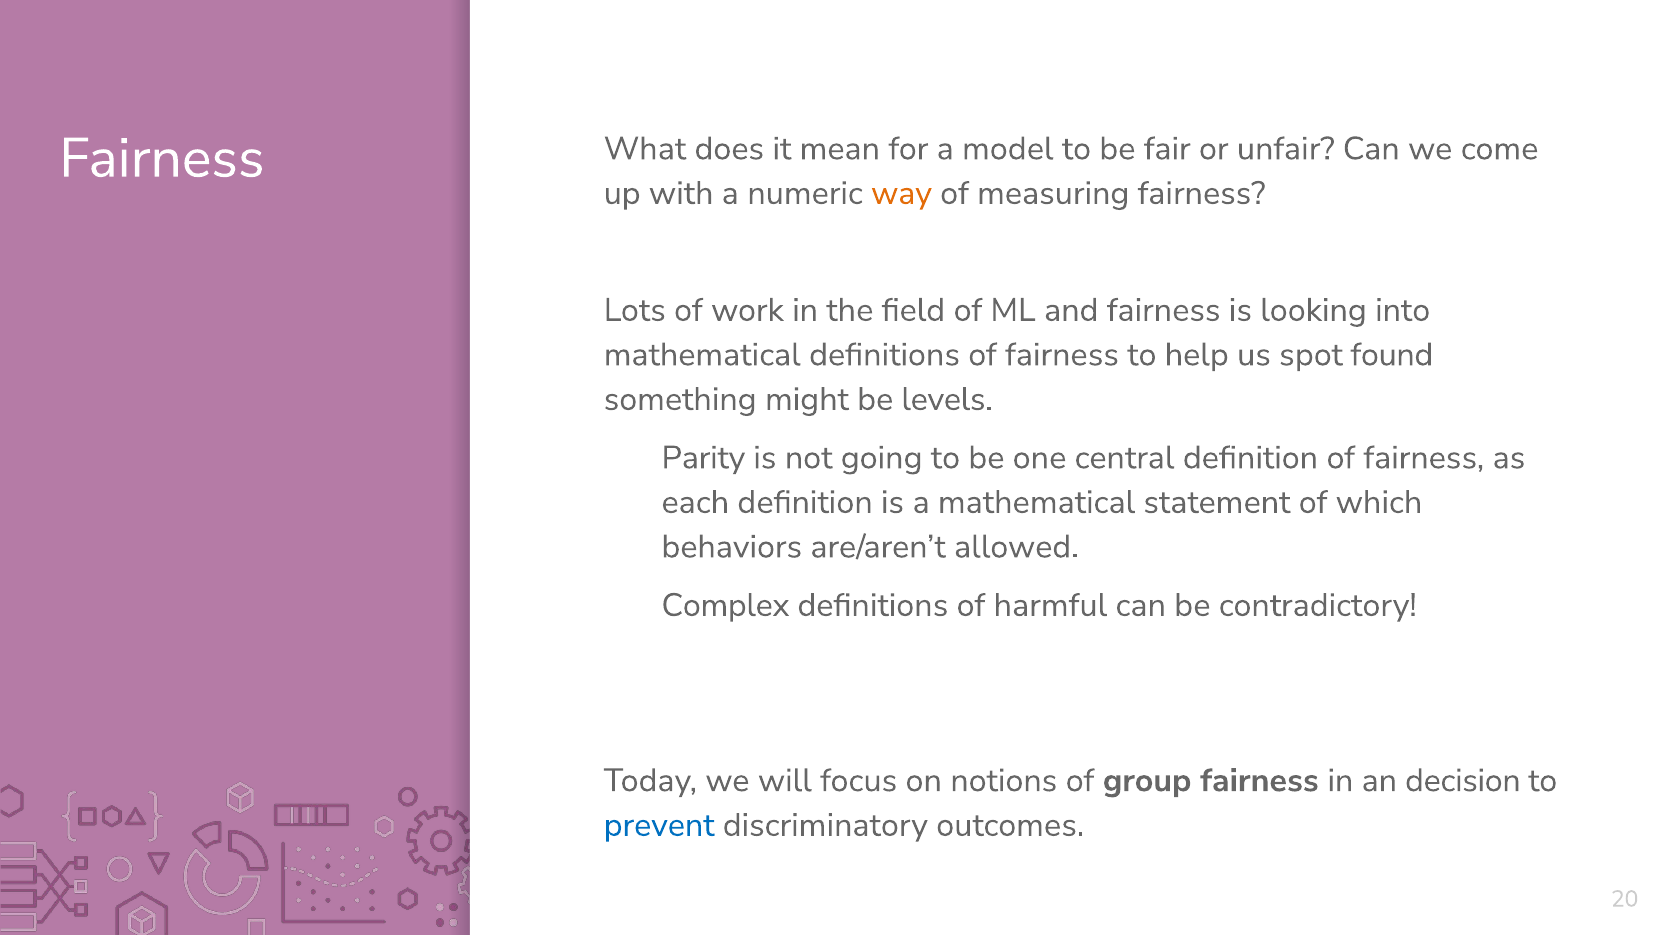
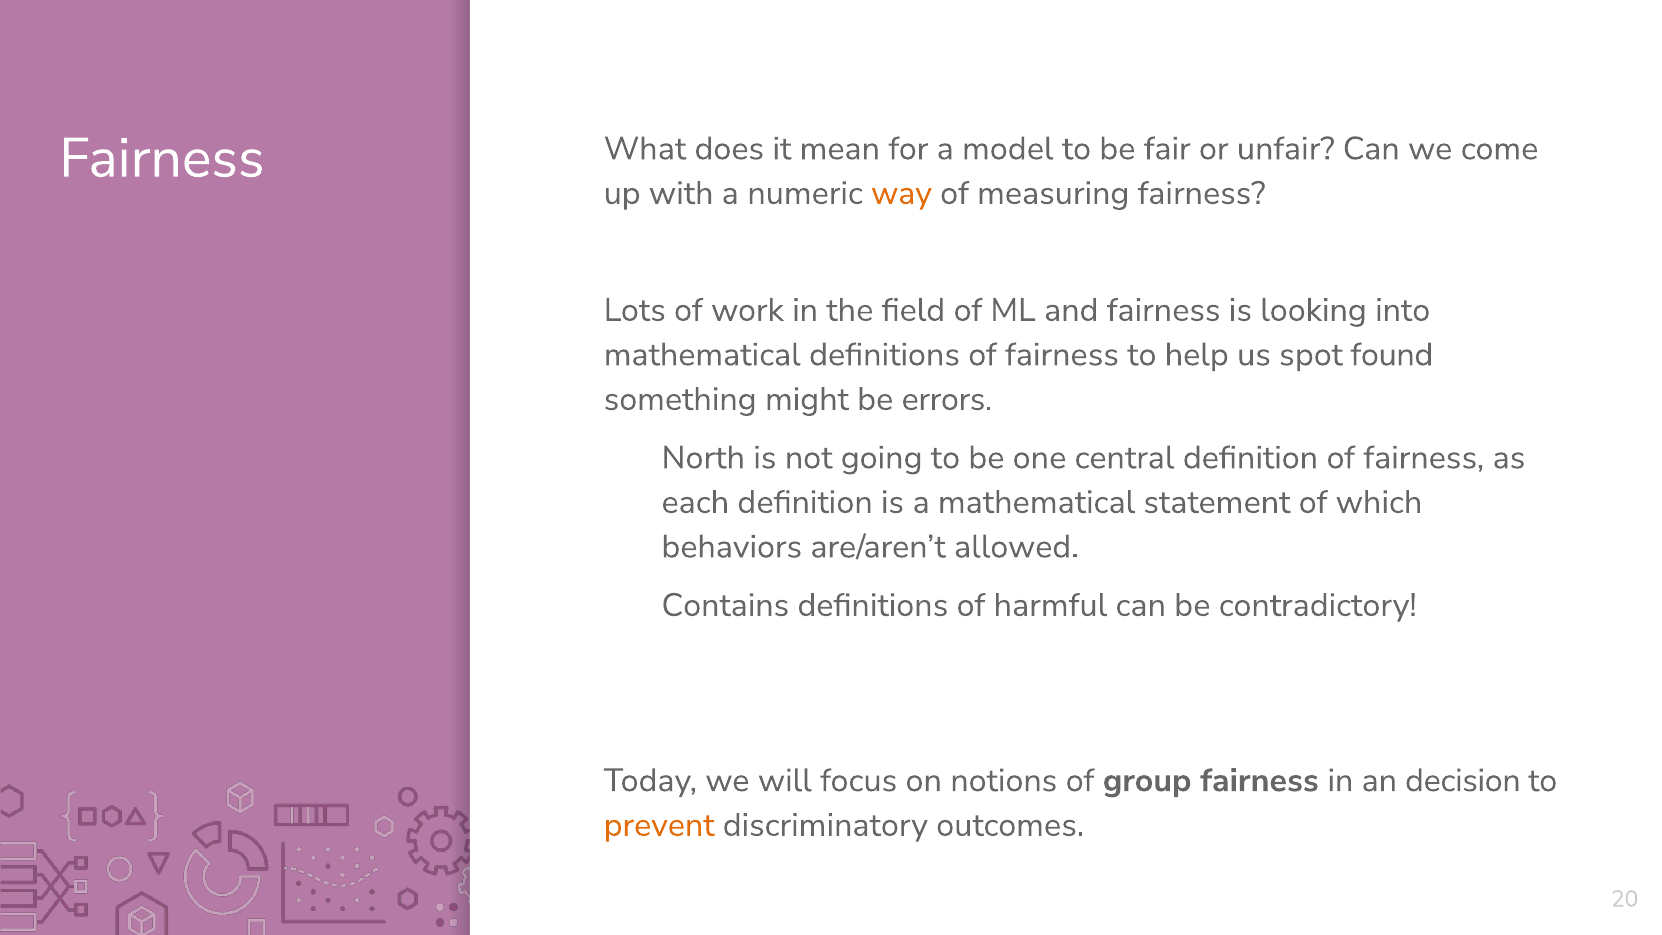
levels: levels -> errors
Parity: Parity -> North
Complex: Complex -> Contains
prevent colour: blue -> orange
